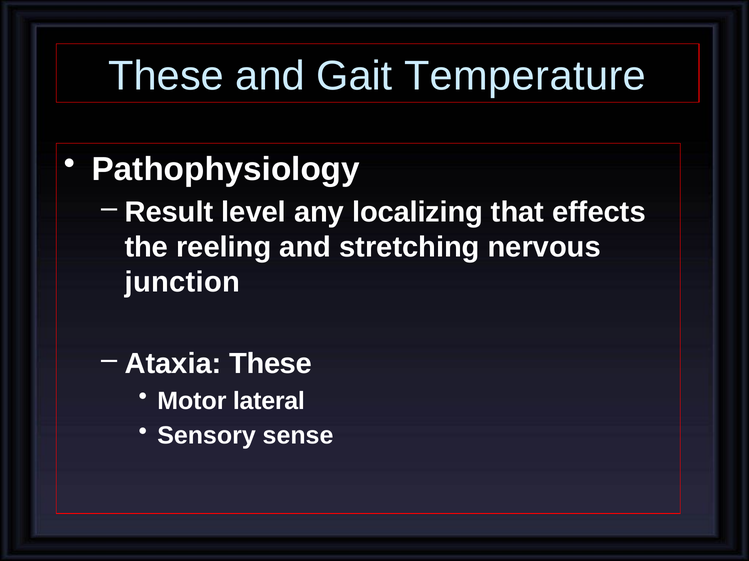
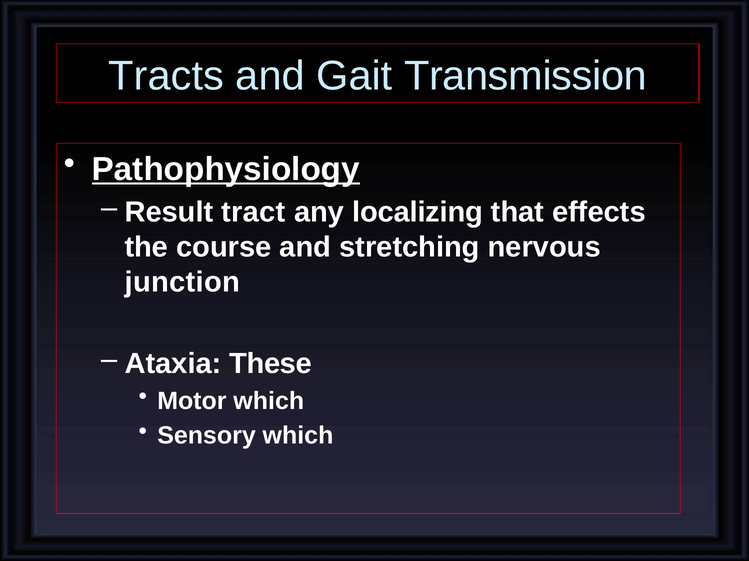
These at (166, 76): These -> Tracts
Temperature: Temperature -> Transmission
Pathophysiology underline: none -> present
level: level -> tract
reeling: reeling -> course
Motor lateral: lateral -> which
Sensory sense: sense -> which
